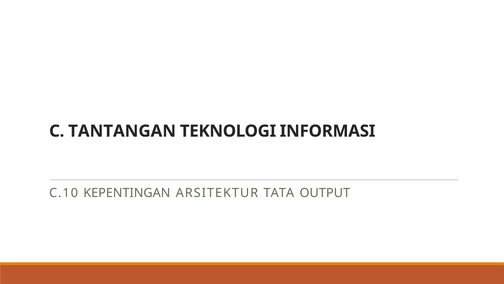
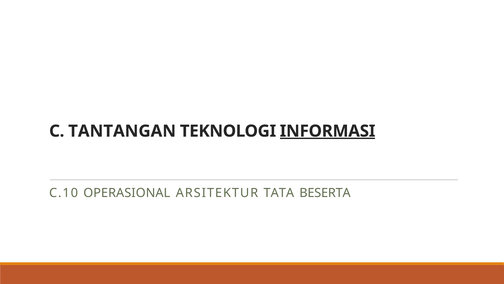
INFORMASI underline: none -> present
KEPENTINGAN: KEPENTINGAN -> OPERASIONAL
OUTPUT: OUTPUT -> BESERTA
